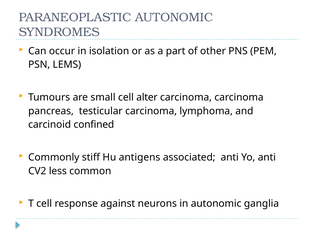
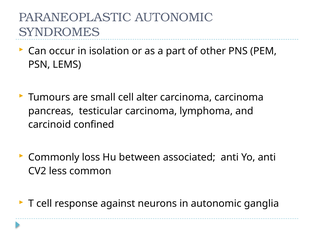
stiff: stiff -> loss
antigens: antigens -> between
